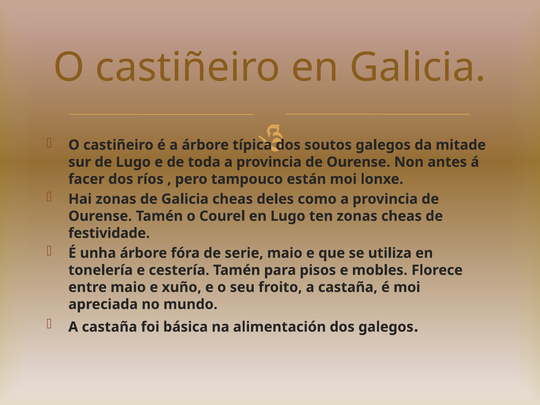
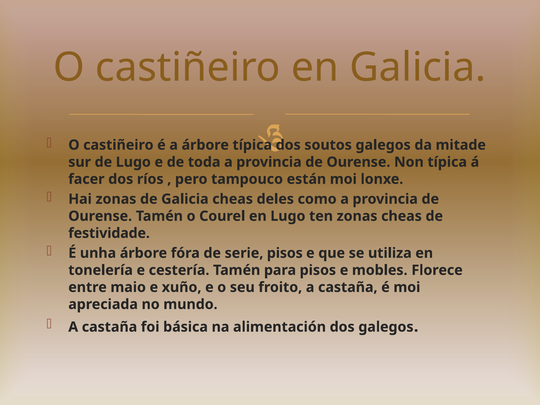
Non antes: antes -> típica
serie maio: maio -> pisos
